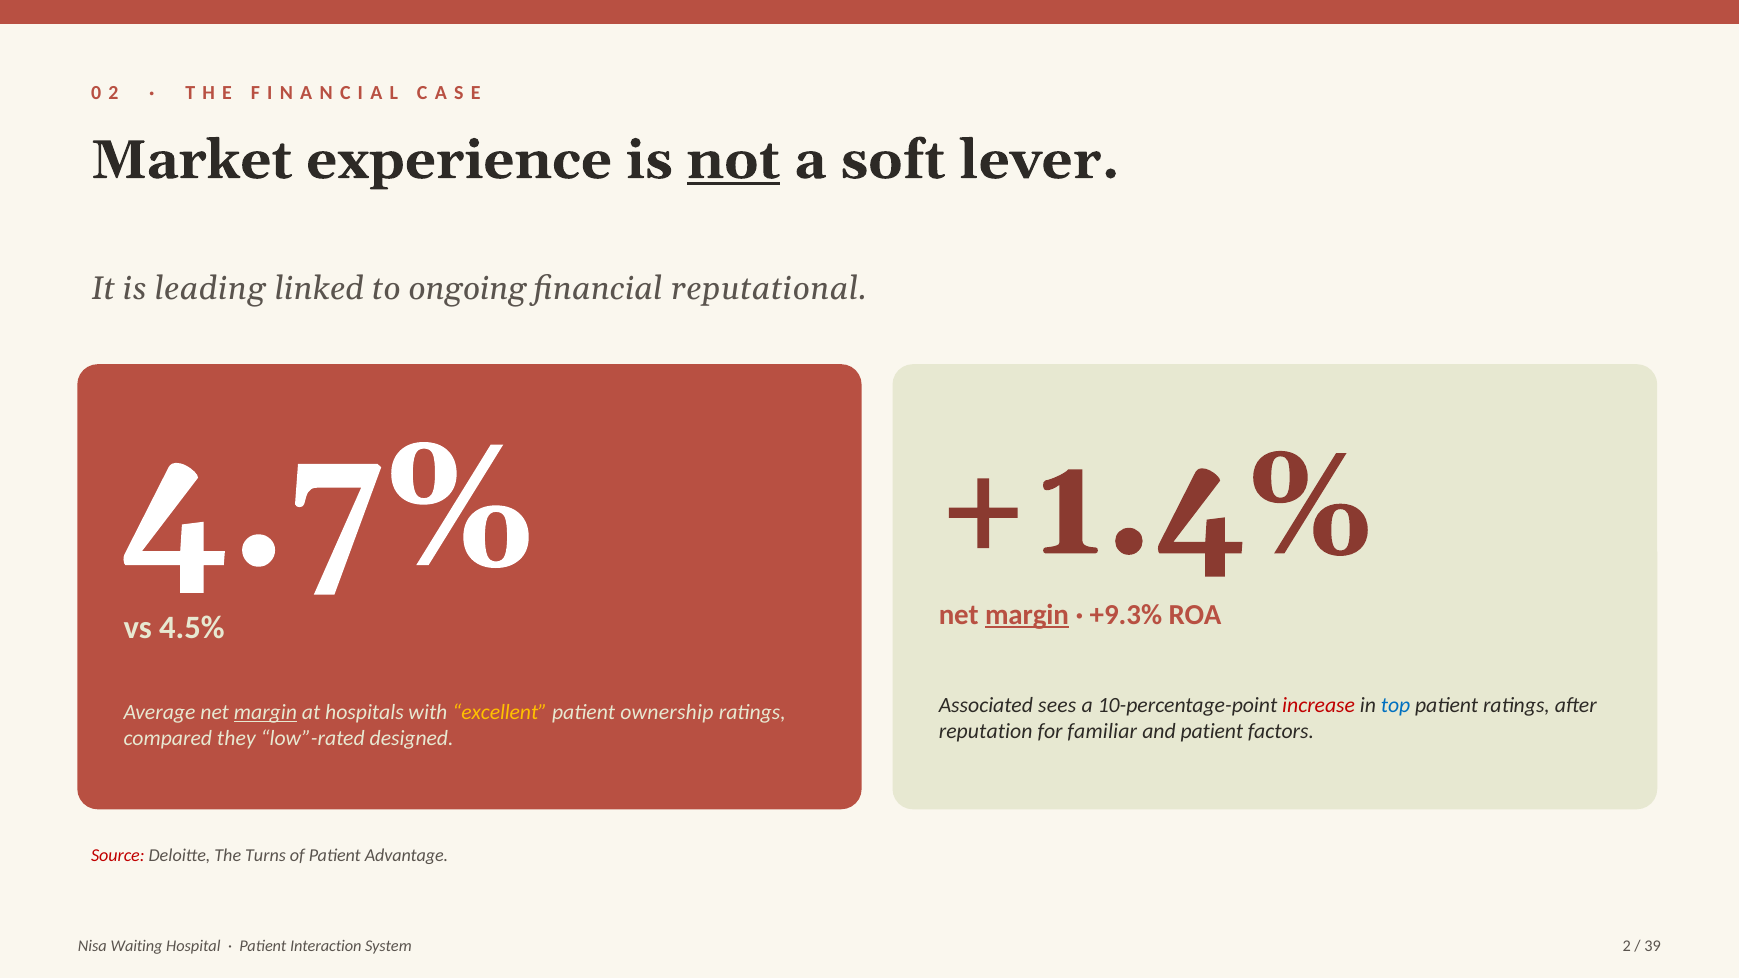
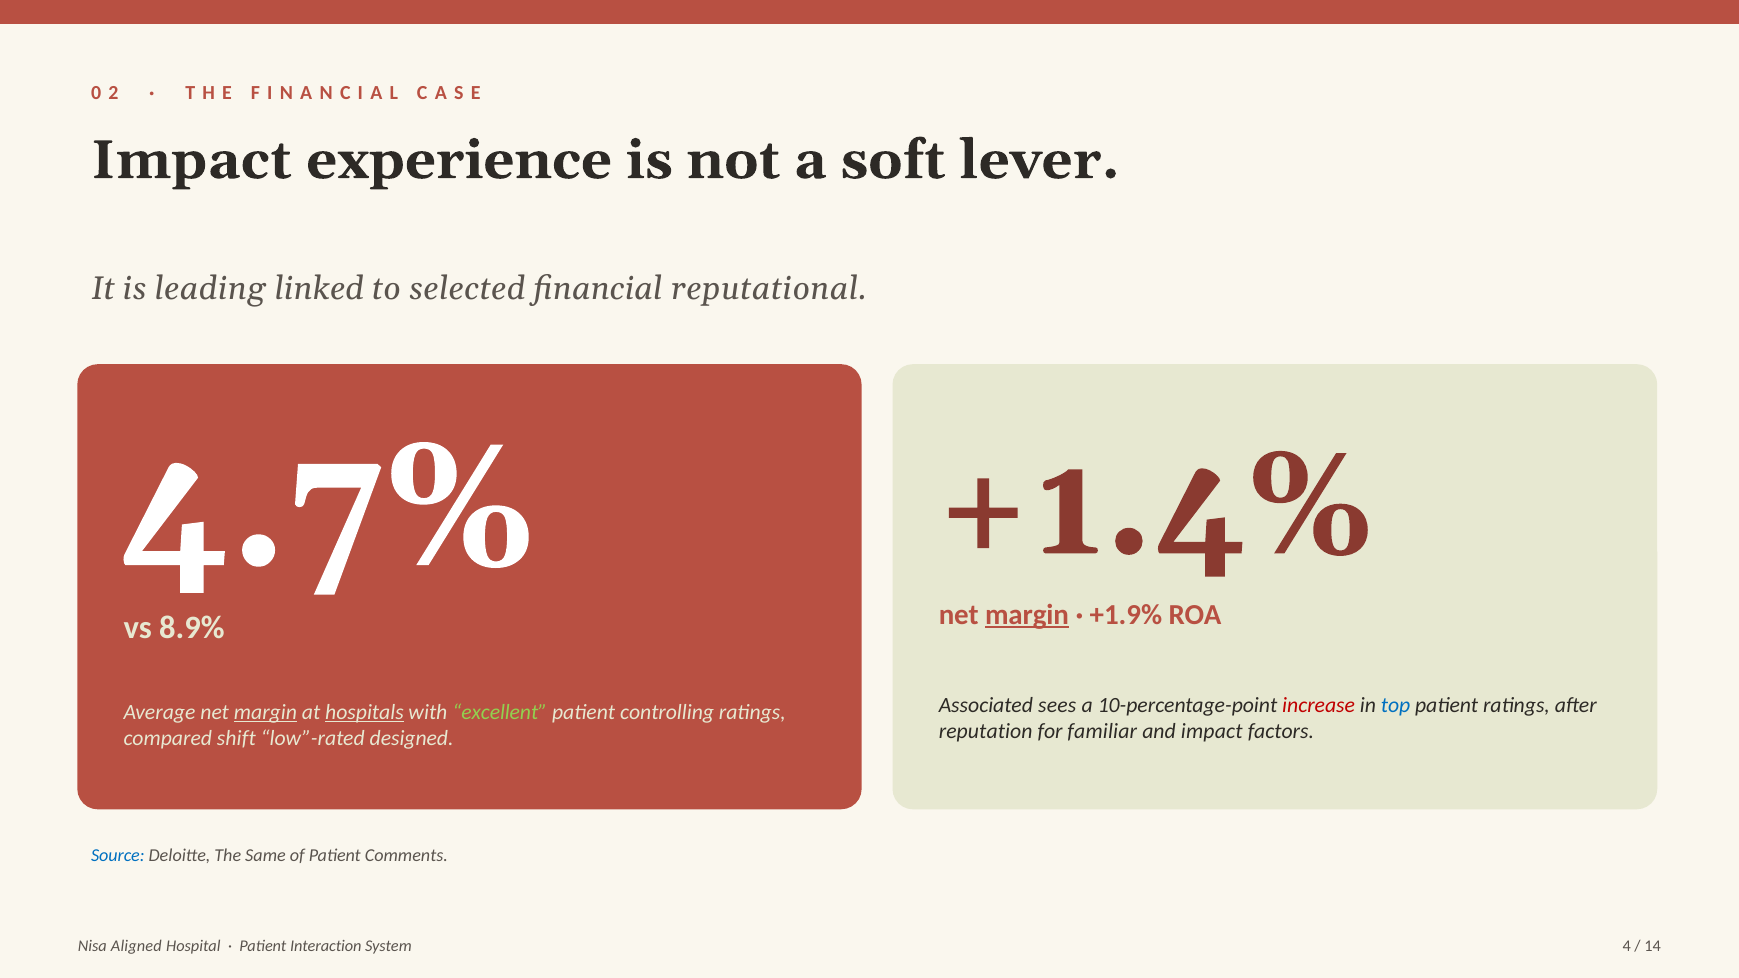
Market at (192, 160): Market -> Impact
not underline: present -> none
ongoing: ongoing -> selected
+9.3%: +9.3% -> +1.9%
4.5%: 4.5% -> 8.9%
hospitals underline: none -> present
excellent colour: yellow -> light green
ownership: ownership -> controlling
and patient: patient -> impact
they: they -> shift
Source colour: red -> blue
Turns: Turns -> Same
Advantage: Advantage -> Comments
Waiting: Waiting -> Aligned
System 2: 2 -> 4
39: 39 -> 14
